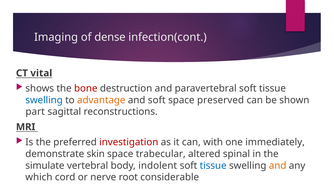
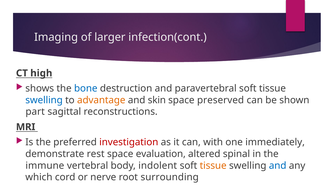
dense: dense -> larger
vital: vital -> high
bone colour: red -> blue
and soft: soft -> skin
skin: skin -> rest
trabecular: trabecular -> evaluation
simulate: simulate -> immune
tissue at (213, 165) colour: blue -> orange
and at (278, 165) colour: orange -> blue
considerable: considerable -> surrounding
